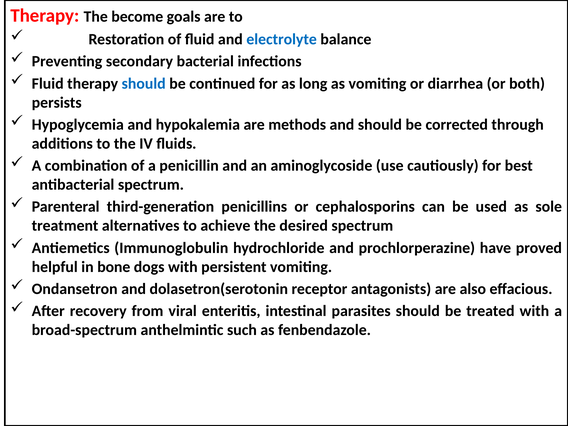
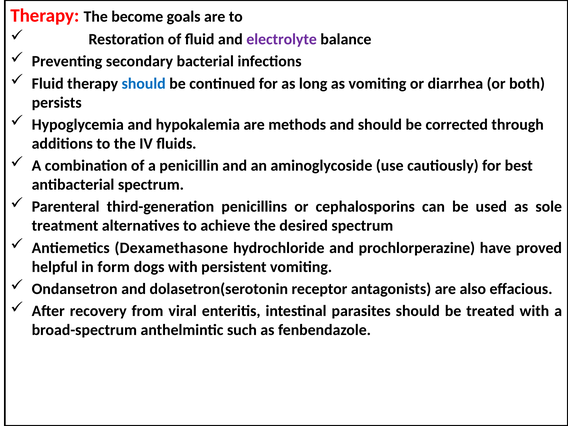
electrolyte colour: blue -> purple
Immunoglobulin: Immunoglobulin -> Dexamethasone
bone: bone -> form
